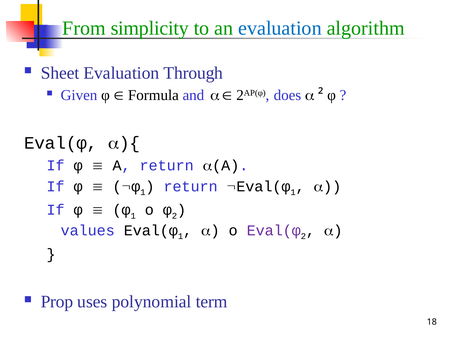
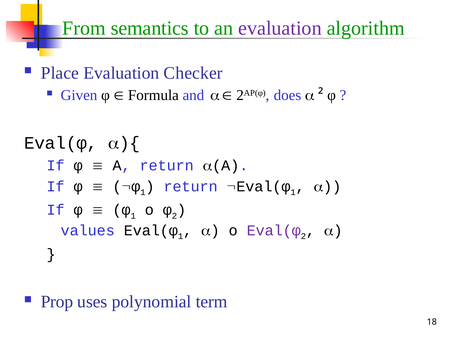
simplicity: simplicity -> semantics
evaluation at (280, 28) colour: blue -> purple
Sheet: Sheet -> Place
Through: Through -> Checker
